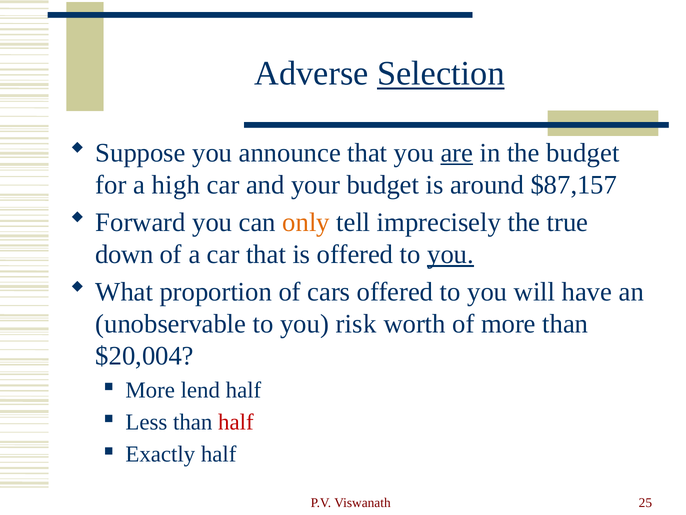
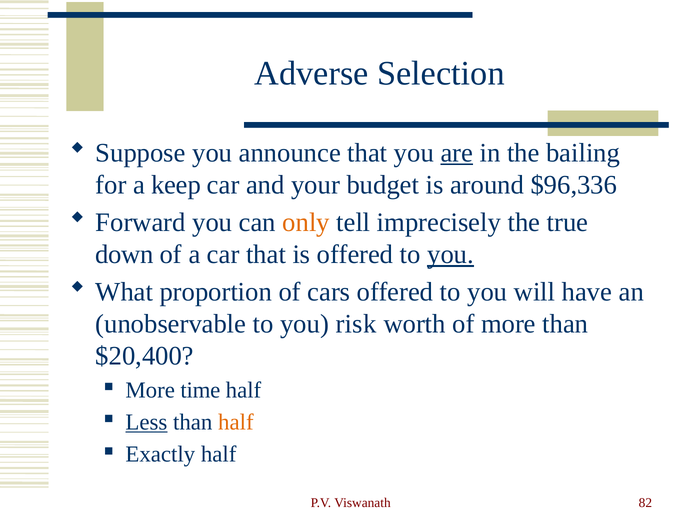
Selection underline: present -> none
the budget: budget -> bailing
high: high -> keep
$87,157: $87,157 -> $96,336
$20,004: $20,004 -> $20,400
lend: lend -> time
Less underline: none -> present
half at (236, 422) colour: red -> orange
25: 25 -> 82
